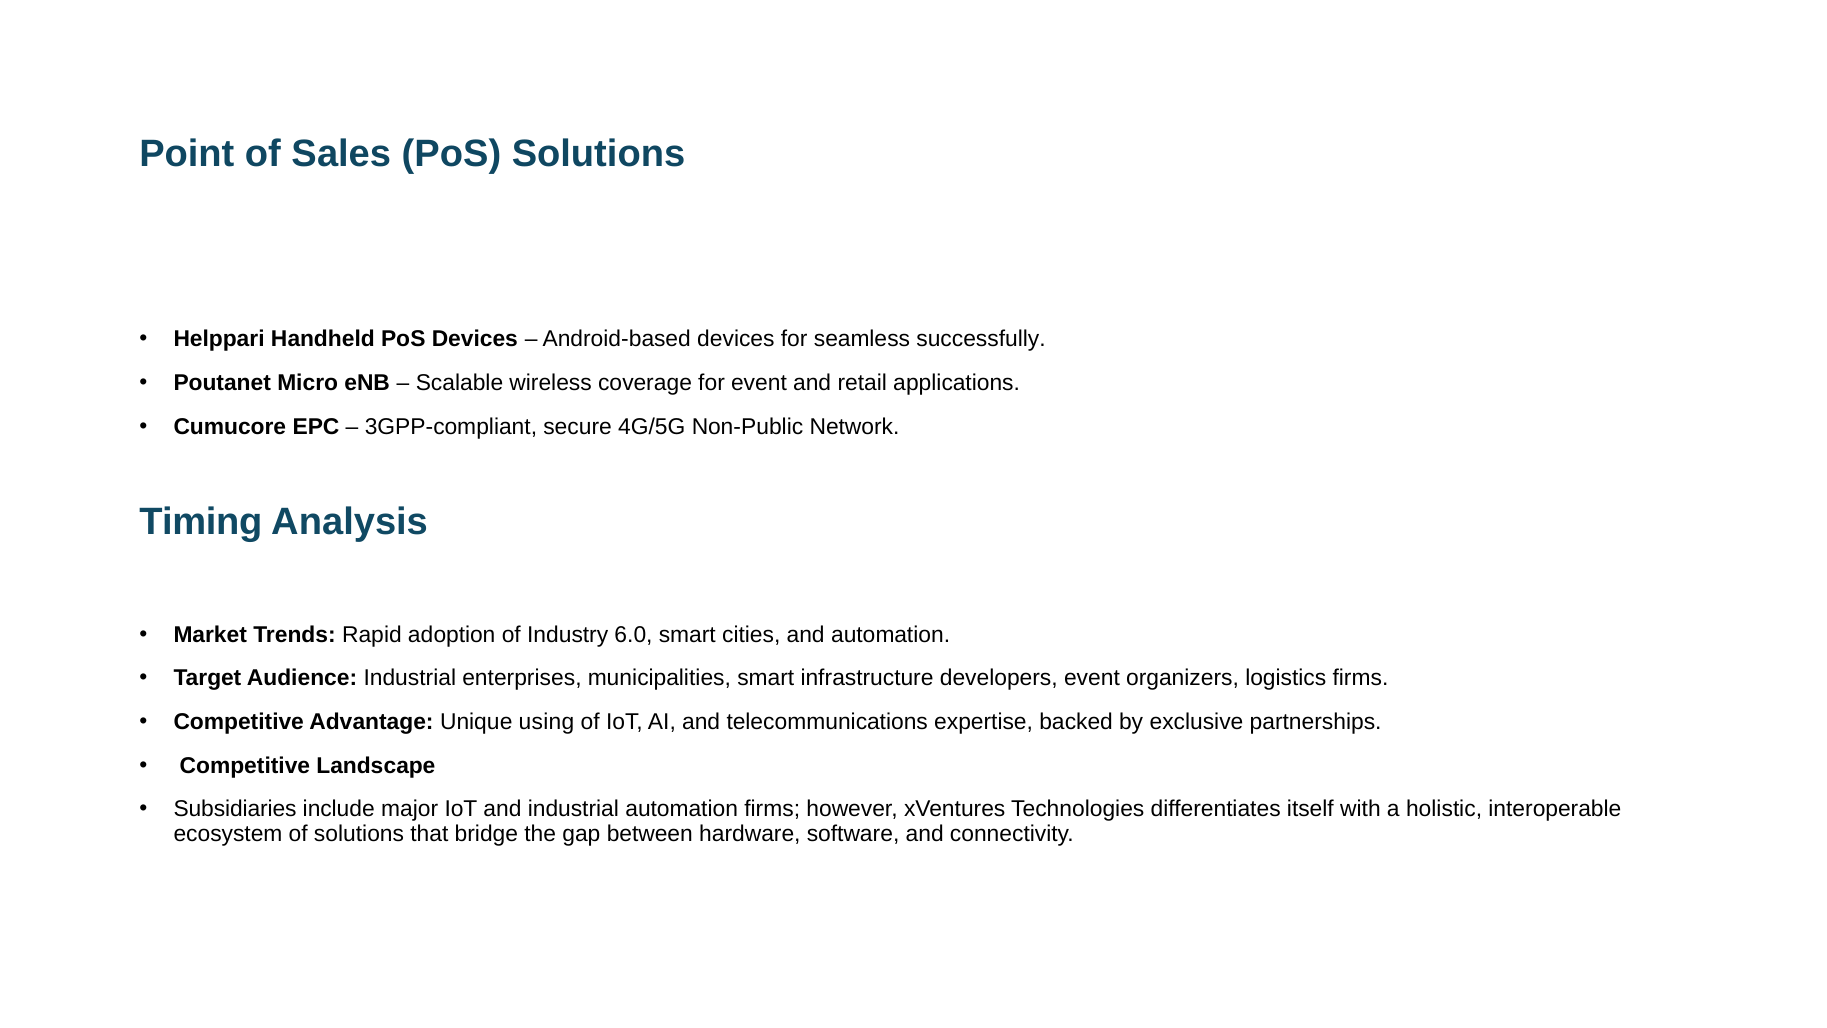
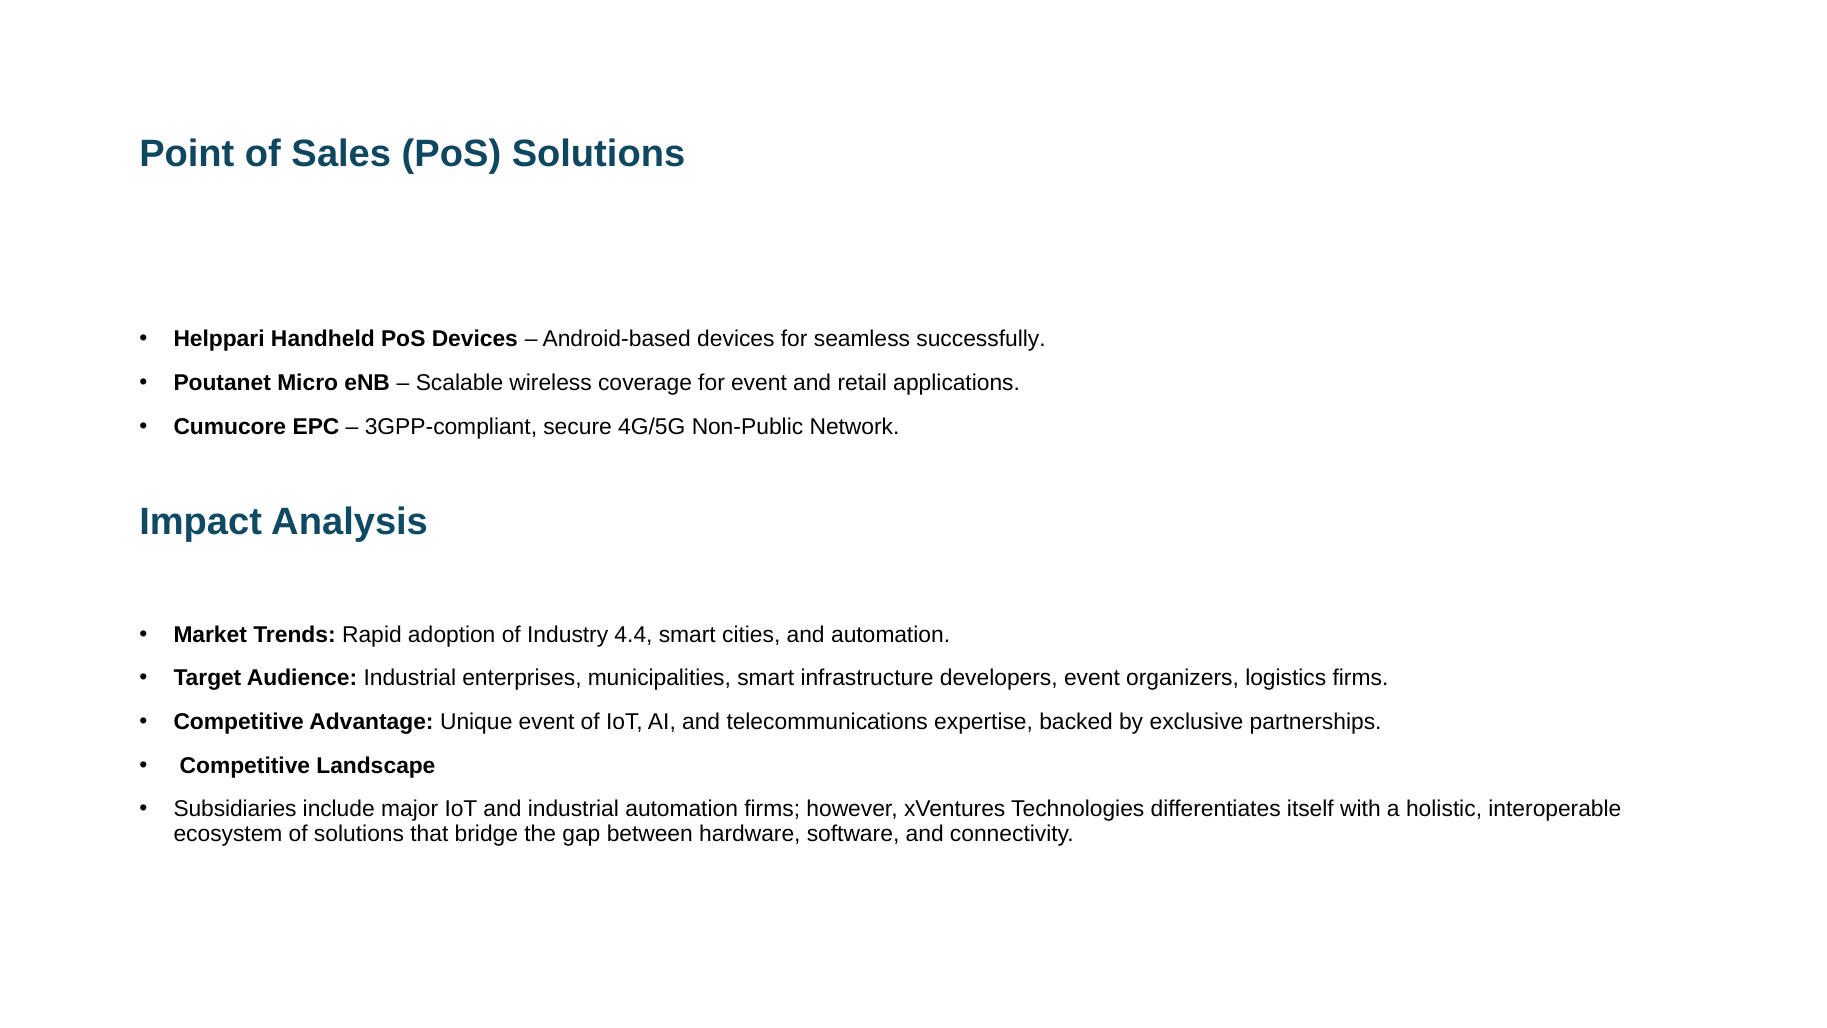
Timing: Timing -> Impact
6.0: 6.0 -> 4.4
Unique using: using -> event
